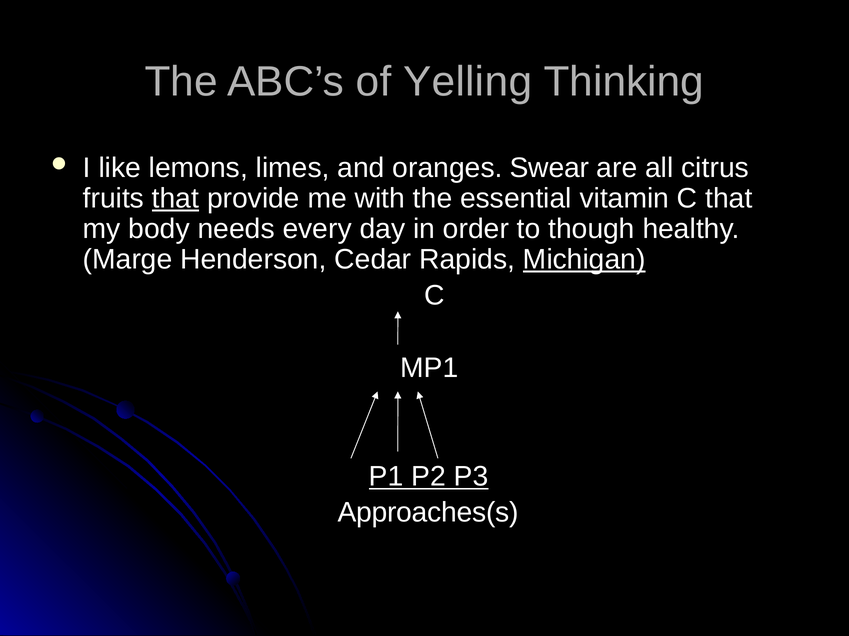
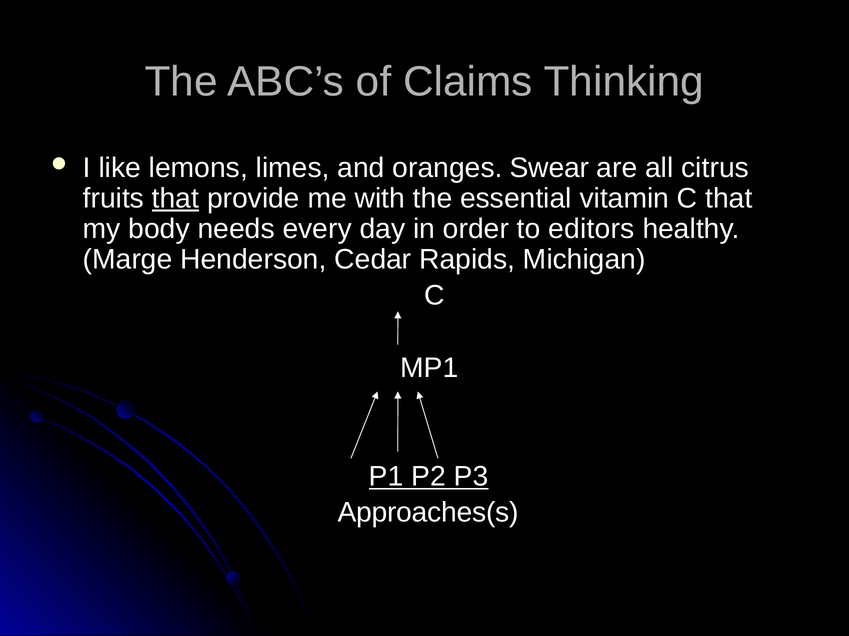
Yelling: Yelling -> Claims
though: though -> editors
Michigan underline: present -> none
